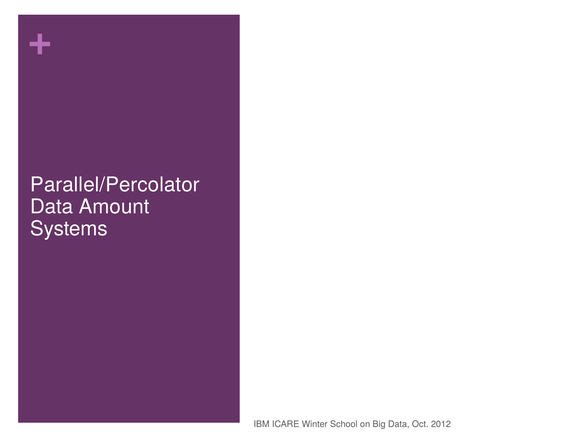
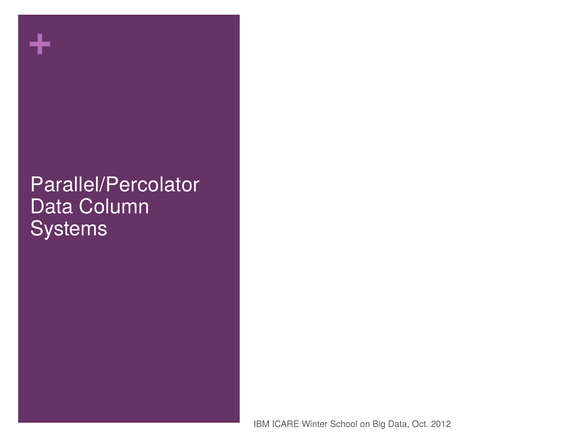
Amount: Amount -> Column
